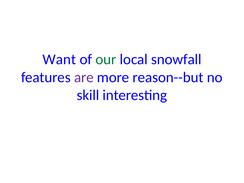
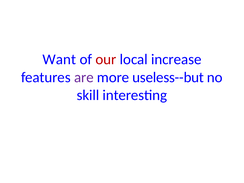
our colour: green -> red
snowfall: snowfall -> increase
reason--but: reason--but -> useless--but
